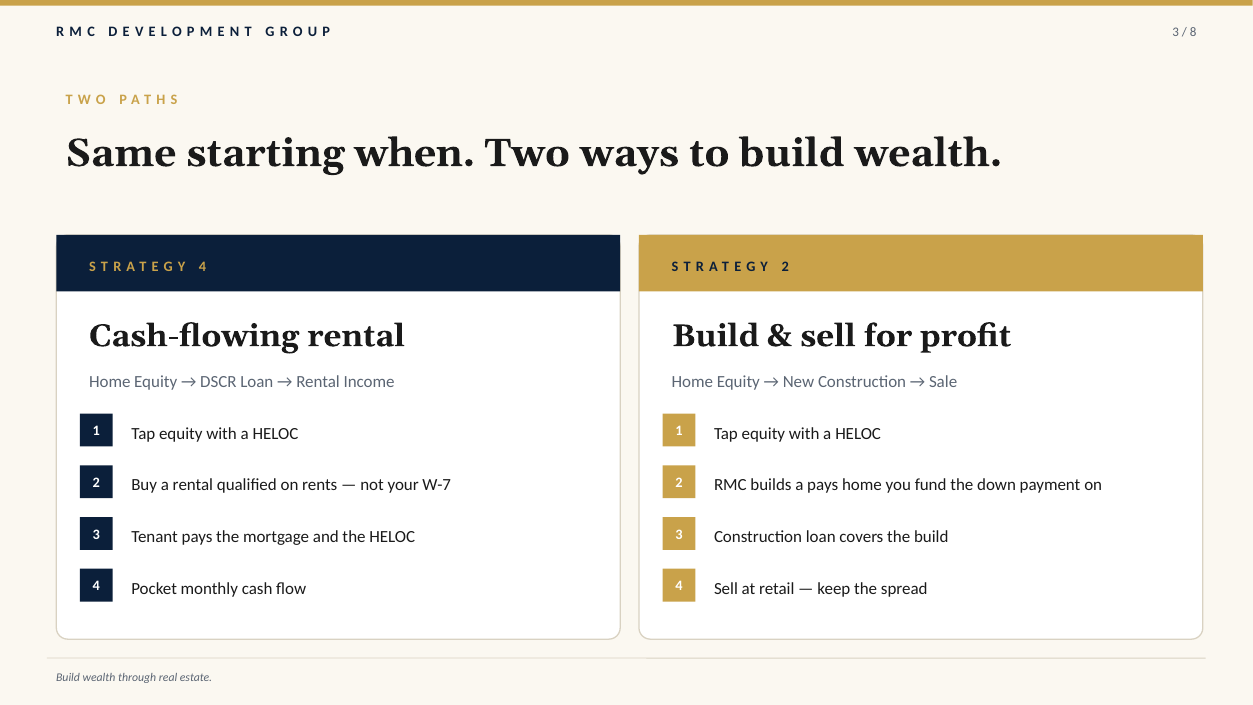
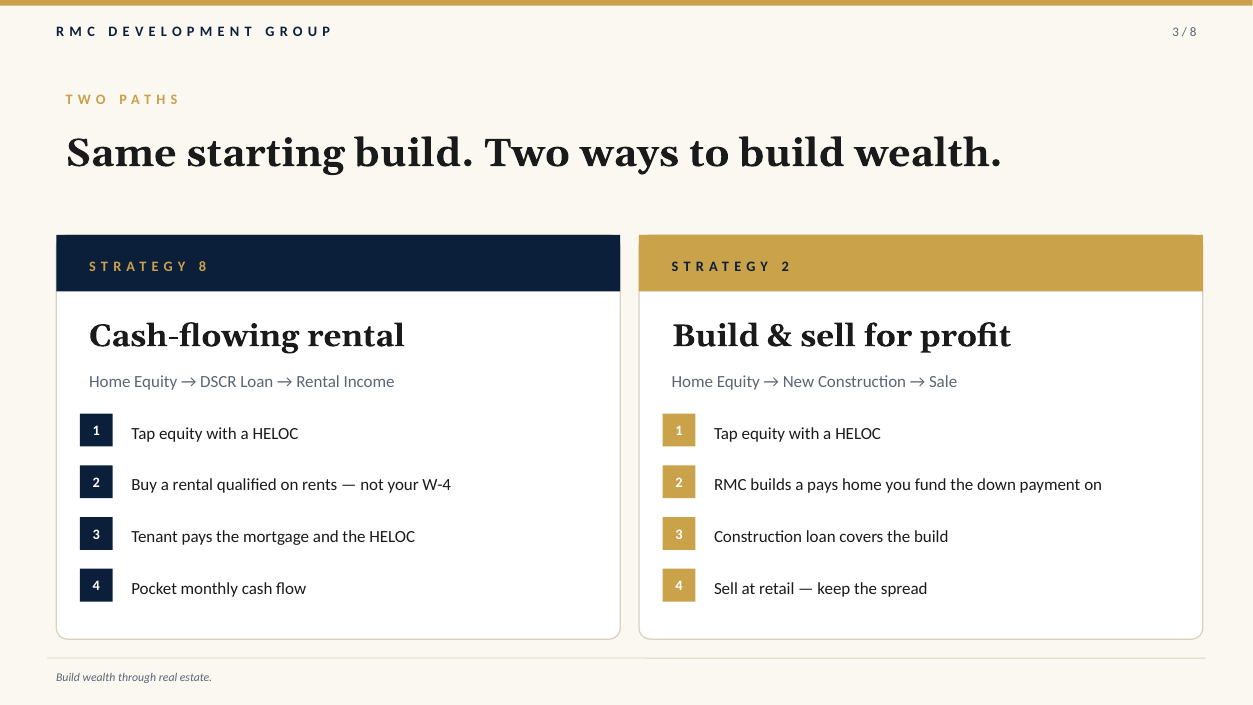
starting when: when -> build
4 at (203, 266): 4 -> 8
W-7: W-7 -> W-4
